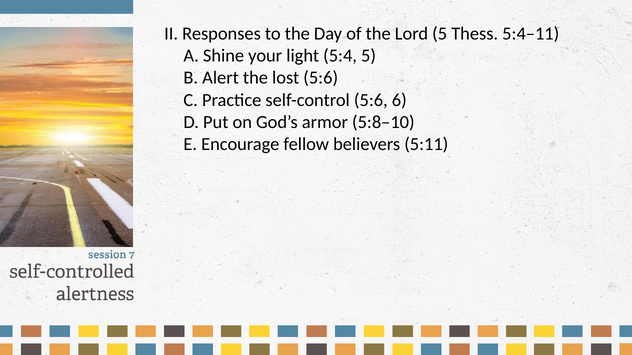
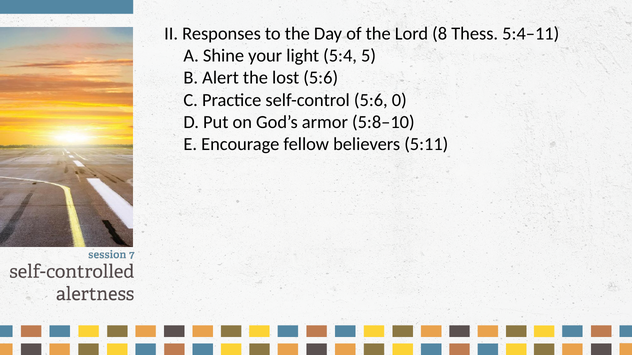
Lord 5: 5 -> 8
6: 6 -> 0
